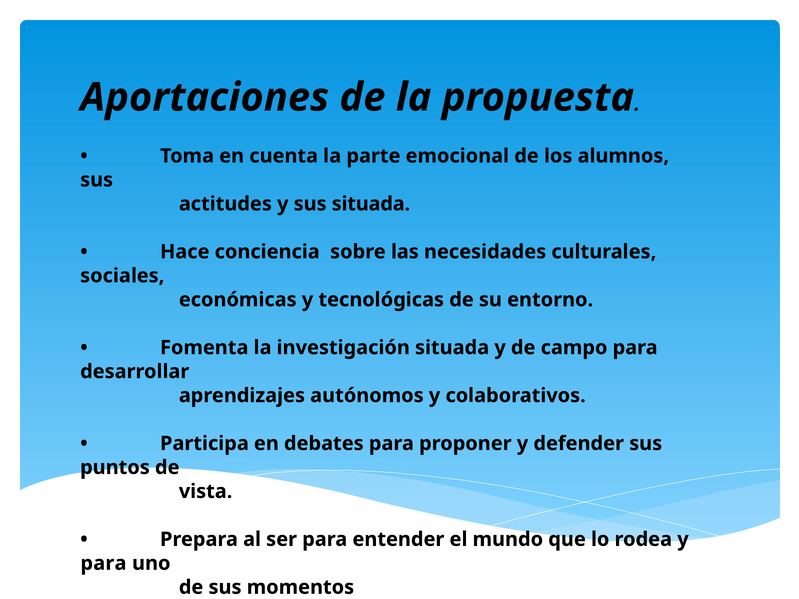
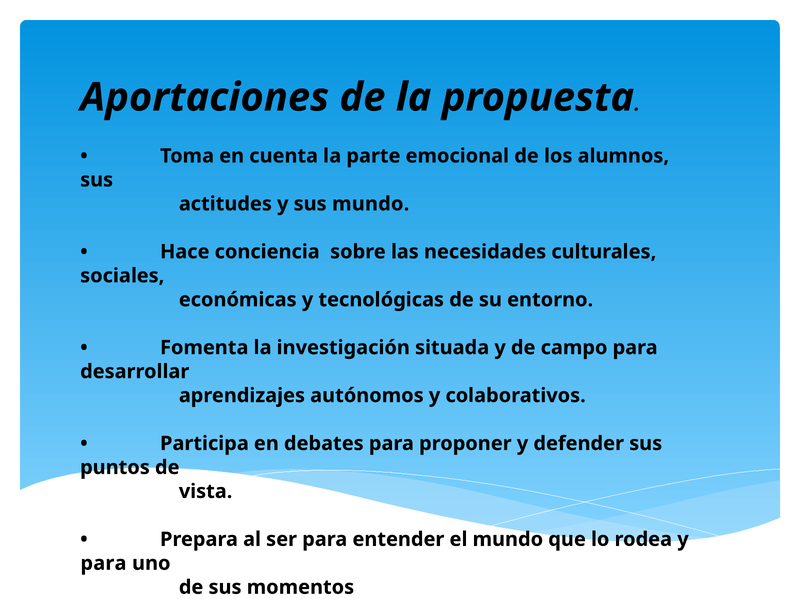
sus situada: situada -> mundo
